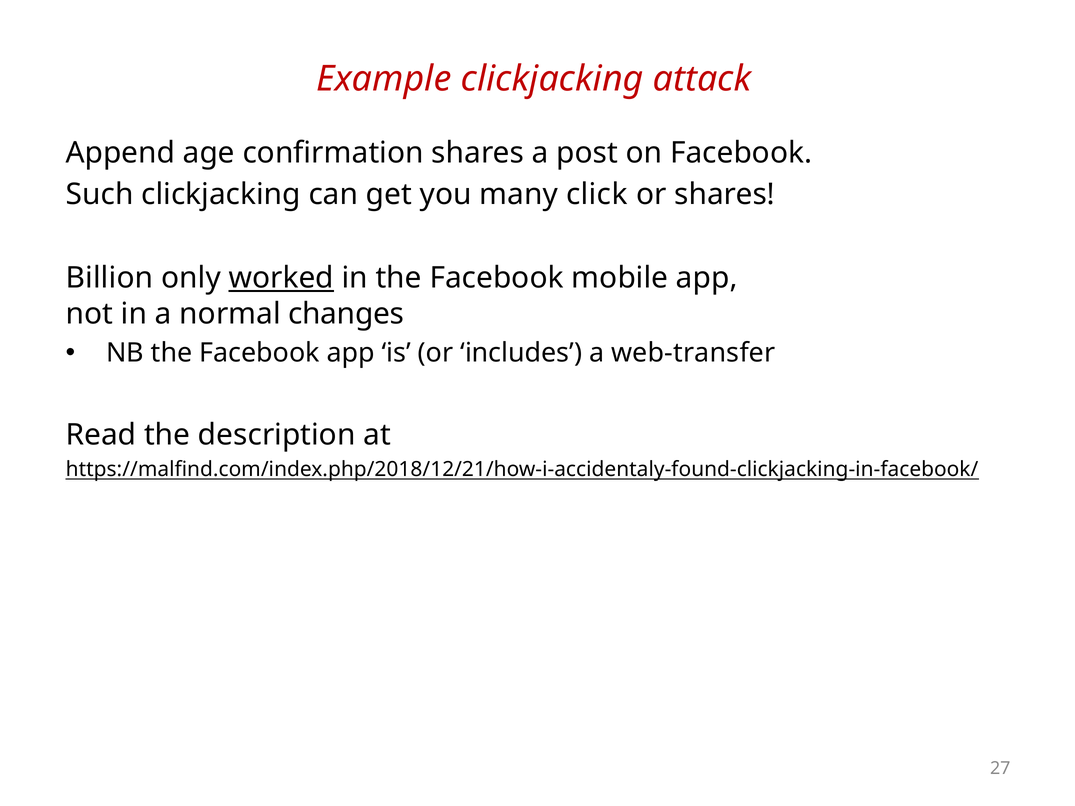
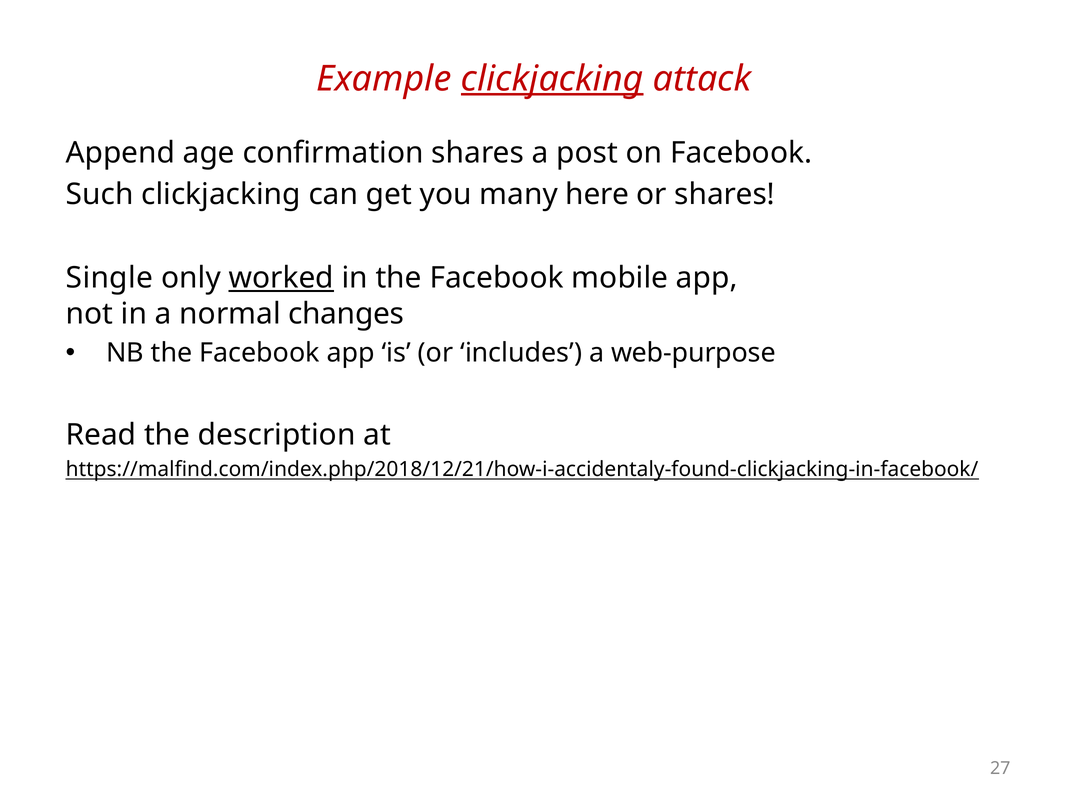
clickjacking at (552, 79) underline: none -> present
click: click -> here
Billion: Billion -> Single
web-transfer: web-transfer -> web-purpose
